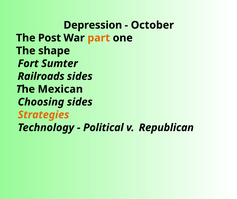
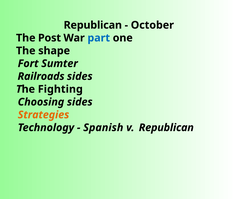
Depression at (93, 25): Depression -> Republican
part colour: orange -> blue
Mexican: Mexican -> Fighting
Political: Political -> Spanish
